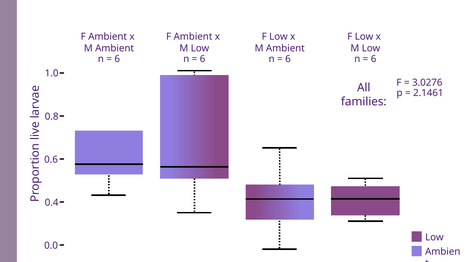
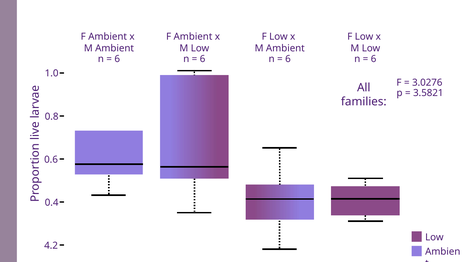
2.1461: 2.1461 -> 3.5821
0.0: 0.0 -> 4.2
